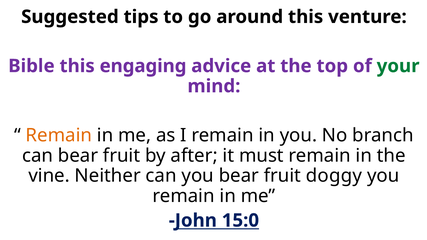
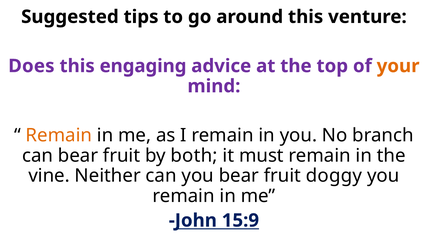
Bible: Bible -> Does
your colour: green -> orange
after: after -> both
15:0: 15:0 -> 15:9
